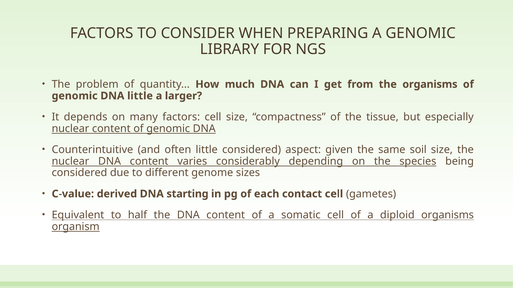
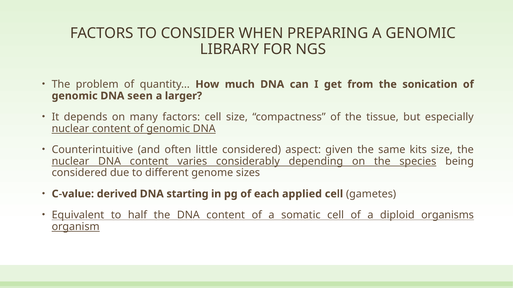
the organisms: organisms -> sonication
DNA little: little -> seen
soil: soil -> kits
contact: contact -> applied
